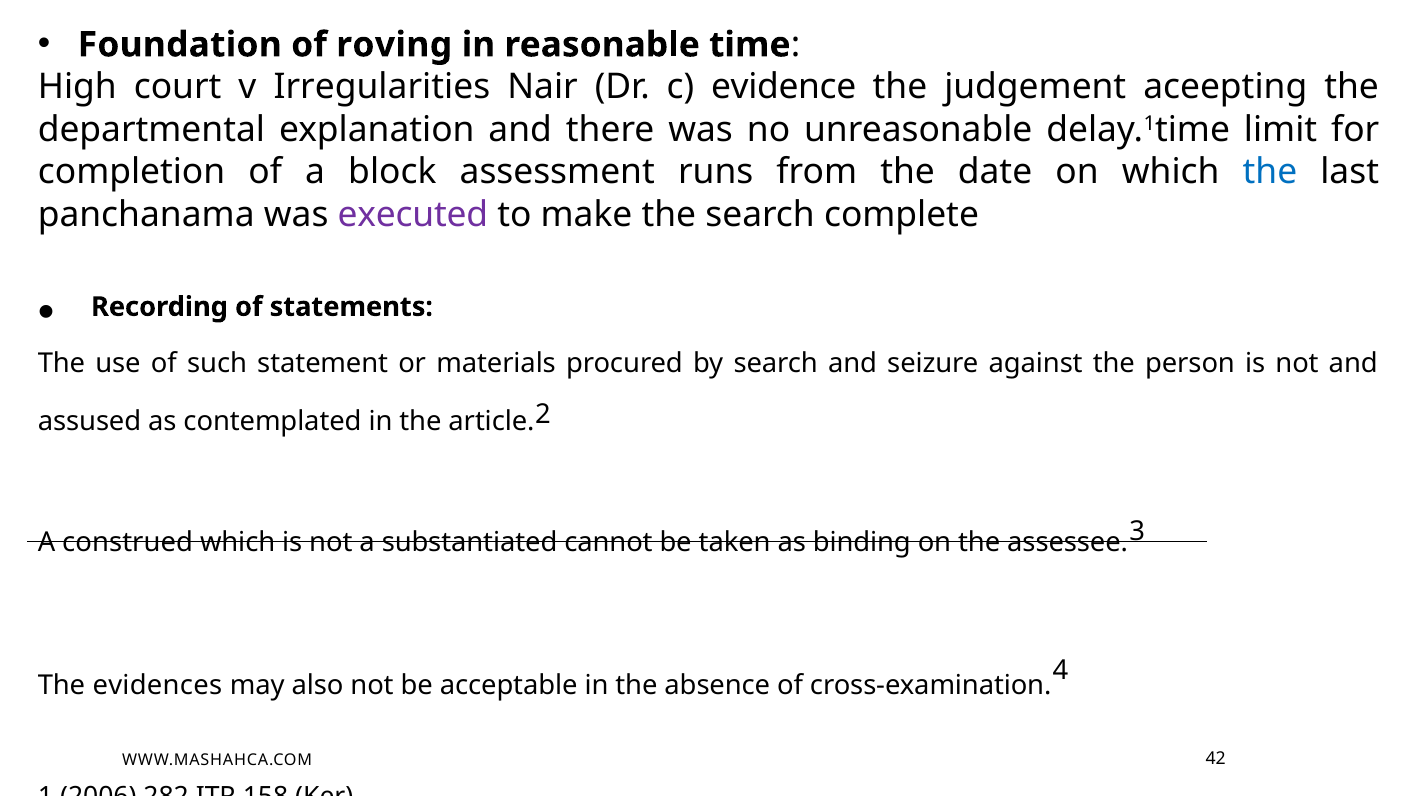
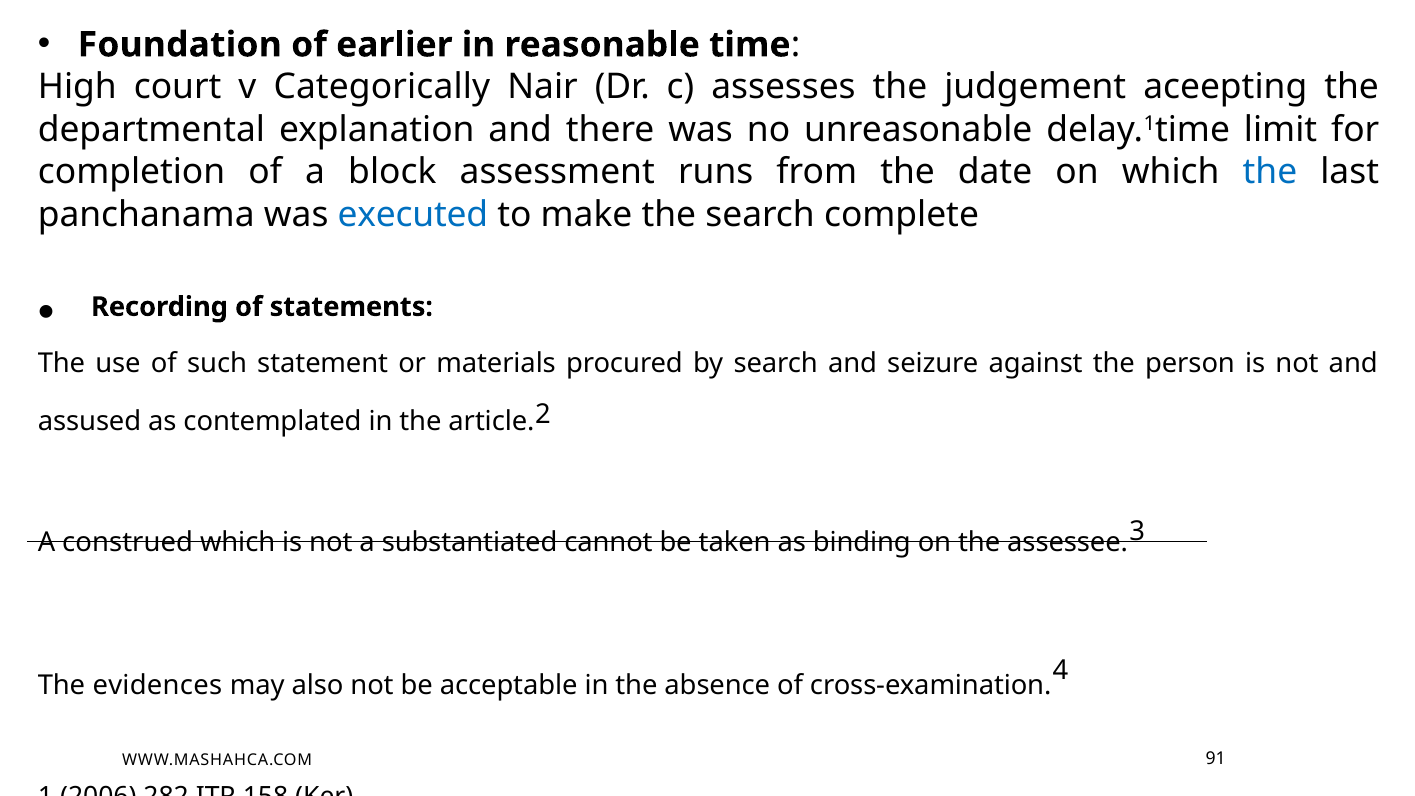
roving: roving -> earlier
Irregularities: Irregularities -> Categorically
evidence: evidence -> assesses
executed colour: purple -> blue
42: 42 -> 91
